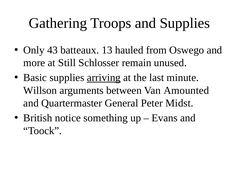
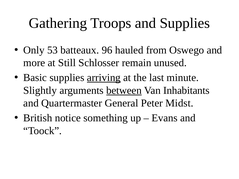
43: 43 -> 53
13: 13 -> 96
Willson: Willson -> Slightly
between underline: none -> present
Amounted: Amounted -> Inhabitants
